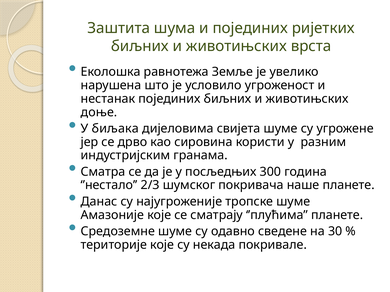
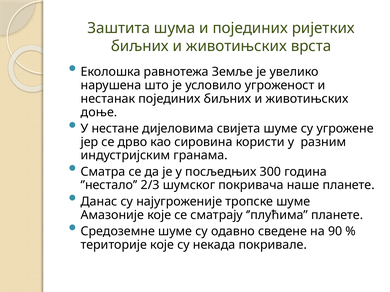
биљака: биљака -> нестане
30: 30 -> 90
